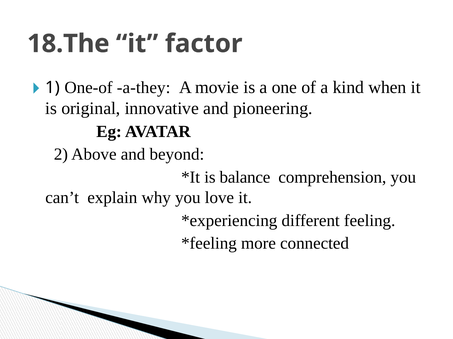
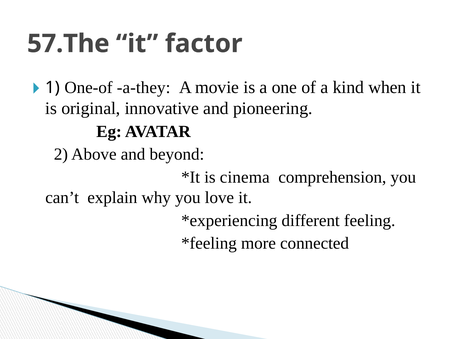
18.The: 18.The -> 57.The
balance: balance -> cinema
